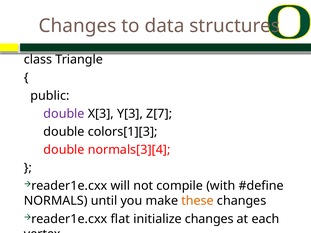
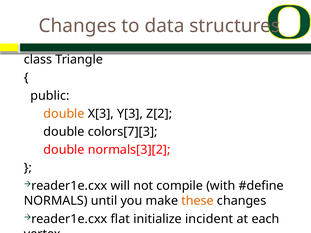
double at (64, 114) colour: purple -> orange
Z[7: Z[7 -> Z[2
colors[1][3: colors[1][3 -> colors[7][3
normals[3][4: normals[3][4 -> normals[3][2
initialize changes: changes -> incident
